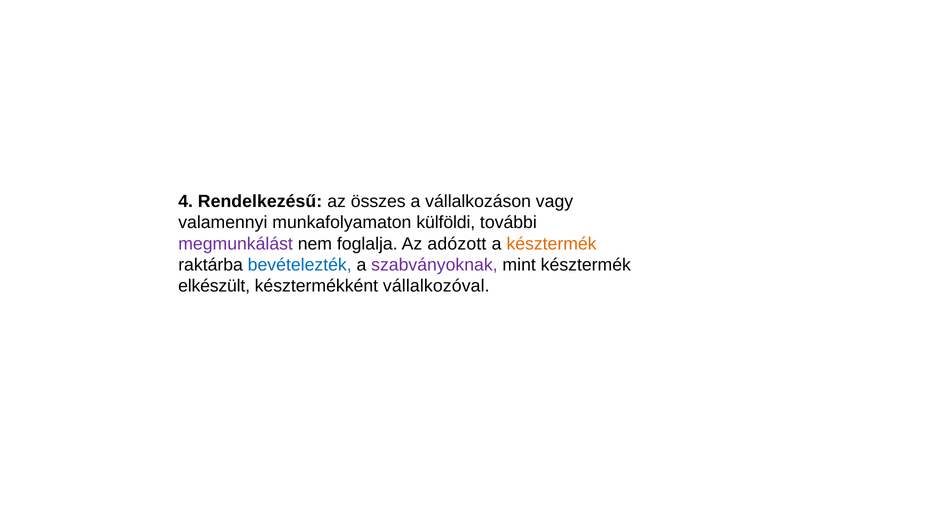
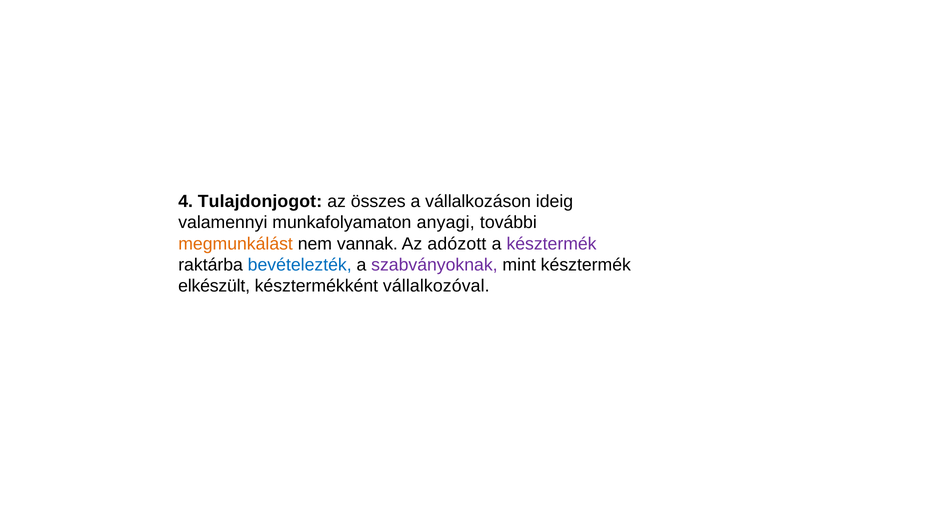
Rendelkezésű: Rendelkezésű -> Tulajdonjogot
vagy: vagy -> ideig
külföldi: külföldi -> anyagi
megmunkálást colour: purple -> orange
foglalja: foglalja -> vannak
késztermék at (552, 244) colour: orange -> purple
